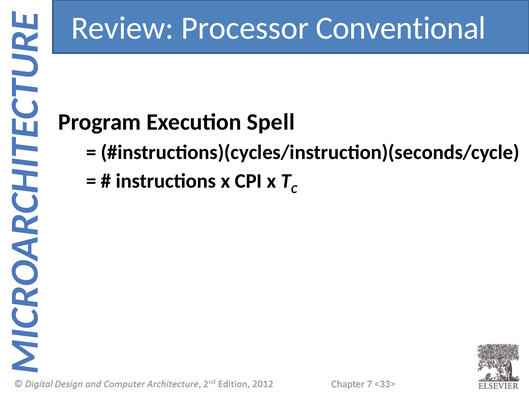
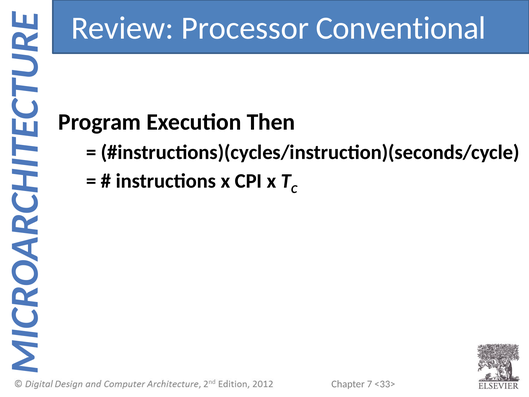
Spell: Spell -> Then
